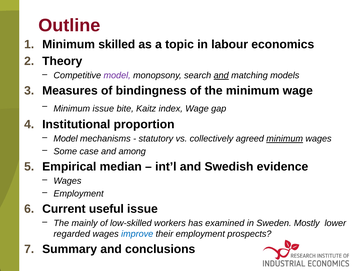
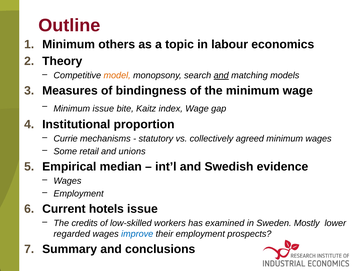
skilled: skilled -> others
model at (117, 75) colour: purple -> orange
Model at (66, 139): Model -> Currie
minimum at (285, 139) underline: present -> none
case: case -> retail
among: among -> unions
useful: useful -> hotels
mainly: mainly -> credits
